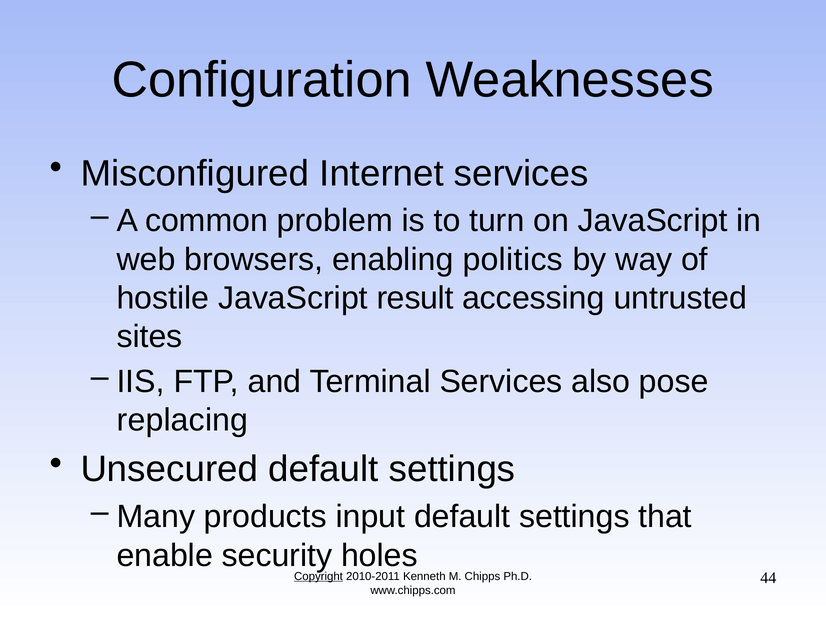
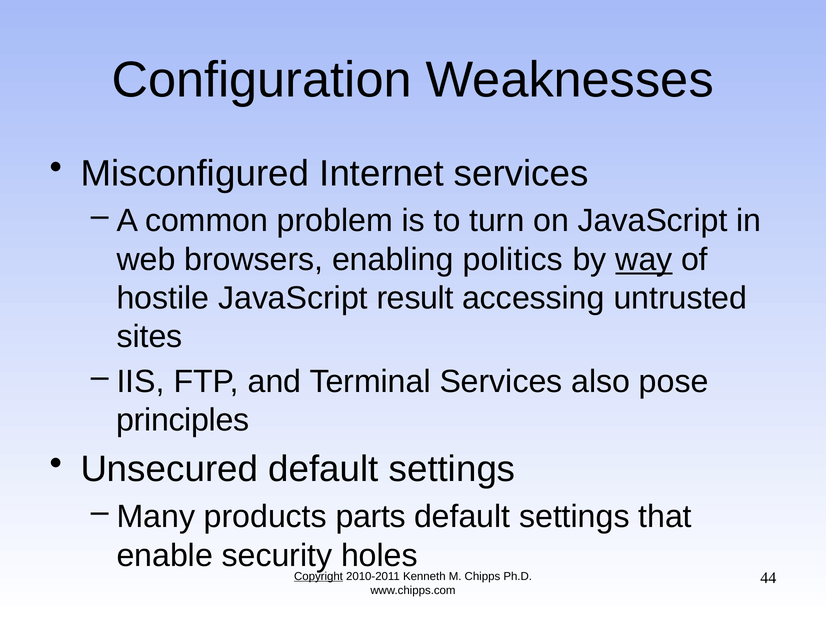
way underline: none -> present
replacing: replacing -> principles
input: input -> parts
